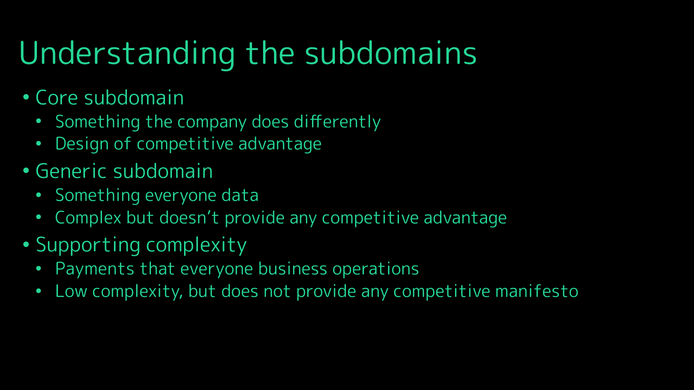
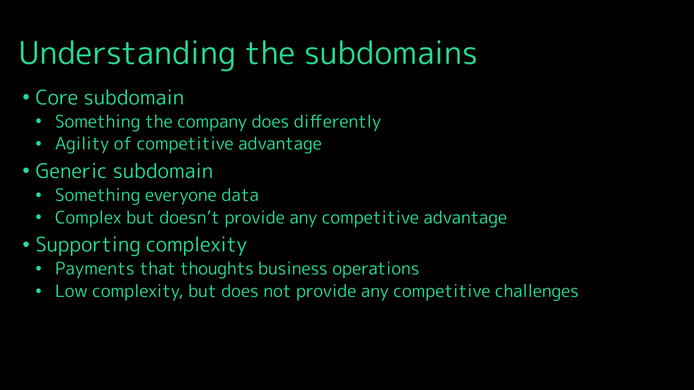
Design: Design -> Agility
that everyone: everyone -> thoughts
manifesto: manifesto -> challenges
